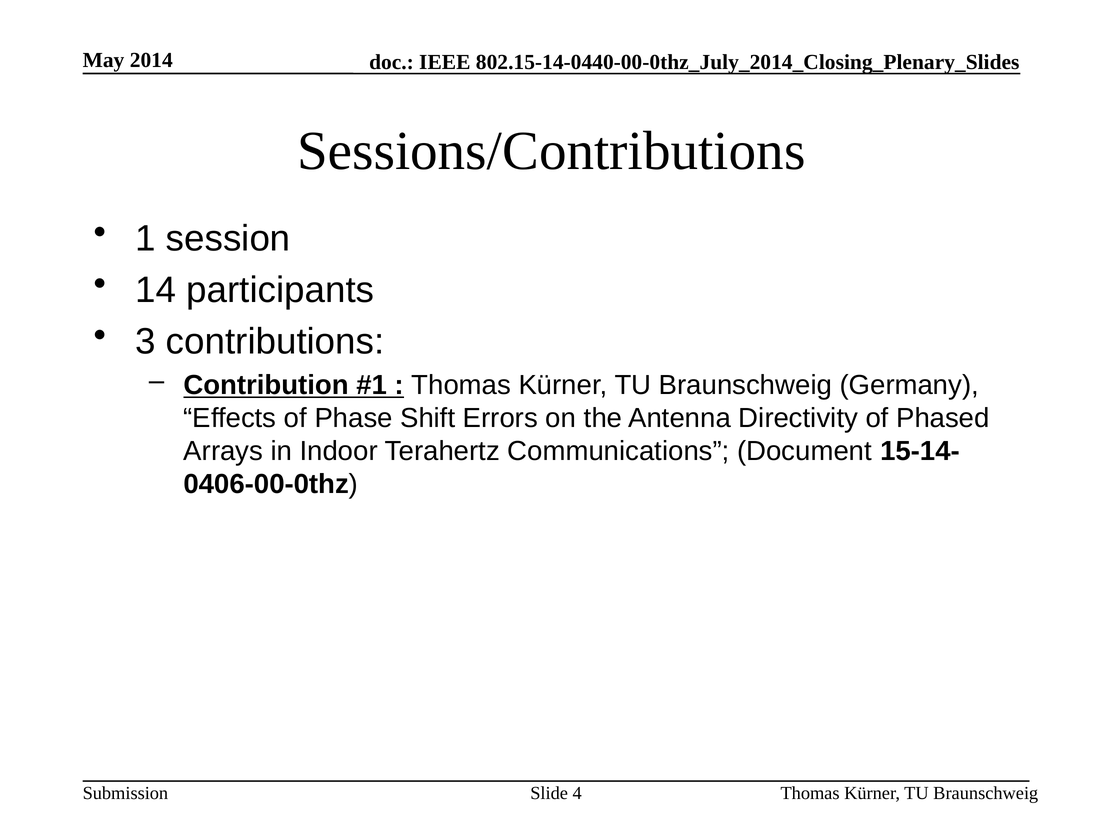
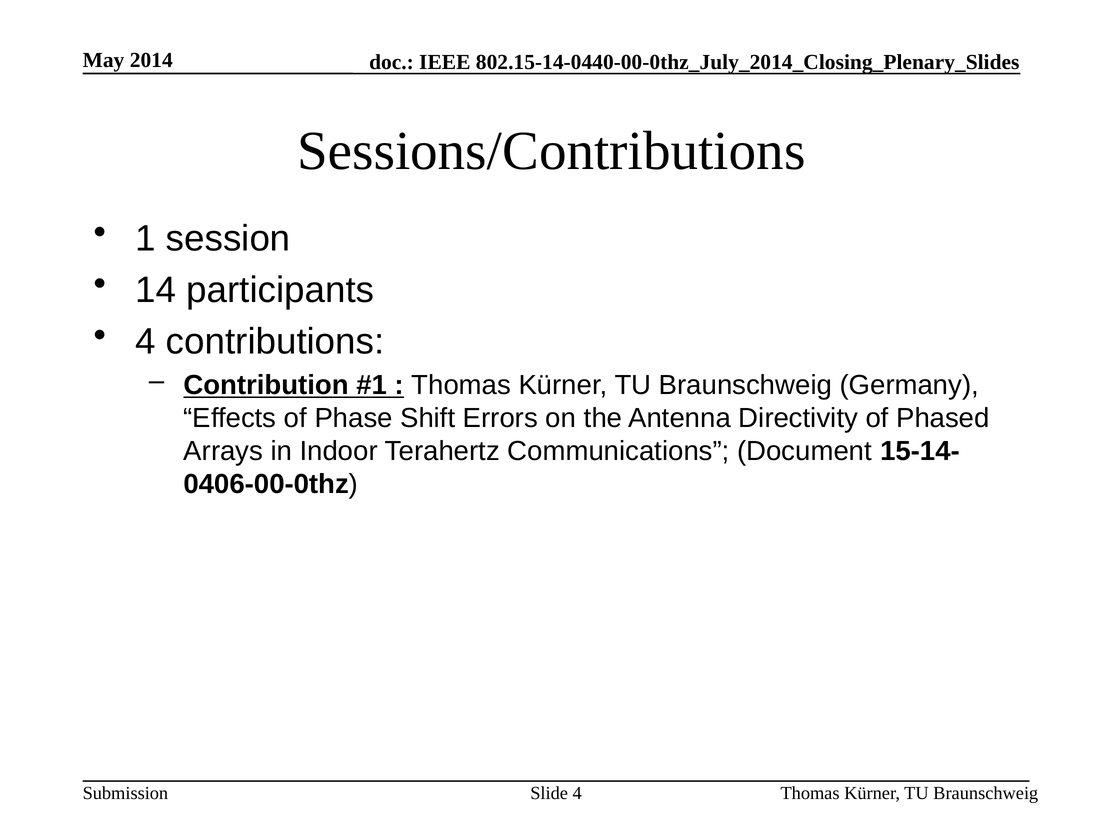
3 at (145, 342): 3 -> 4
